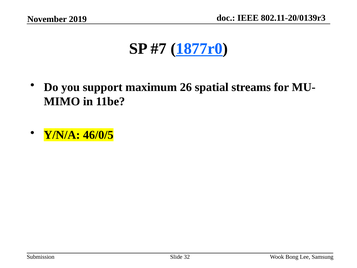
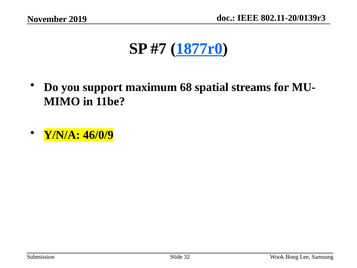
26: 26 -> 68
46/0/5: 46/0/5 -> 46/0/9
